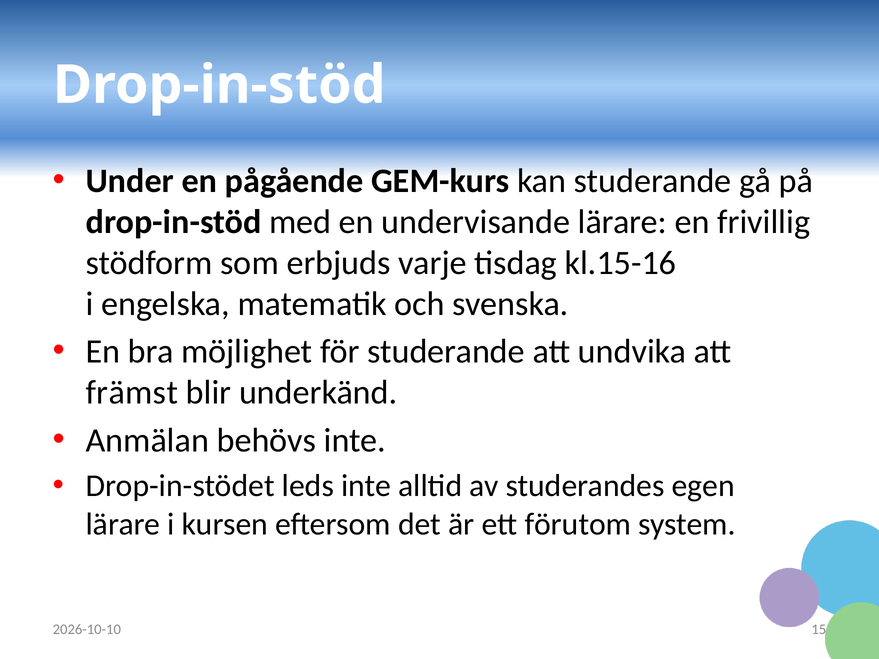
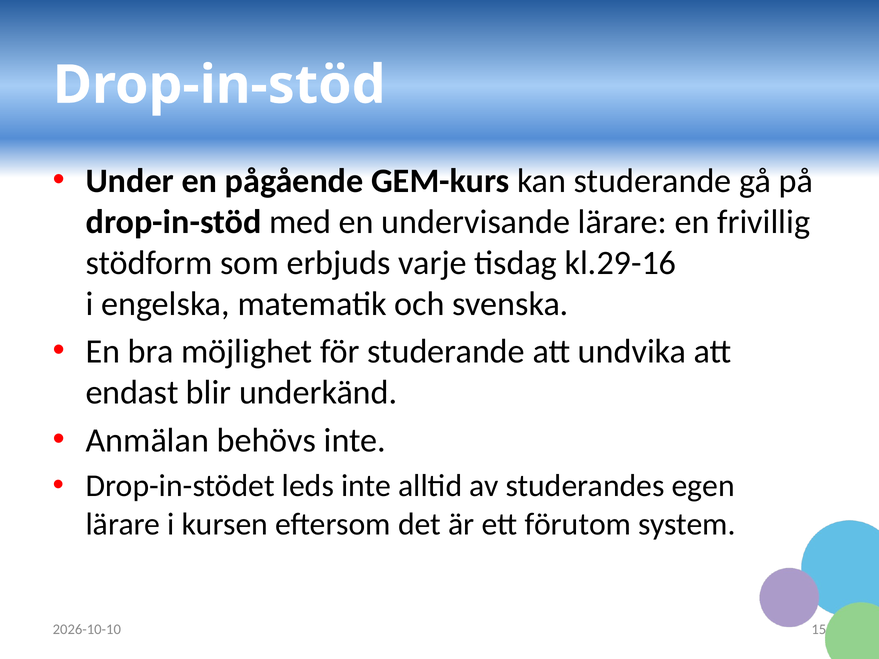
kl.15-16: kl.15-16 -> kl.29-16
främst: främst -> endast
